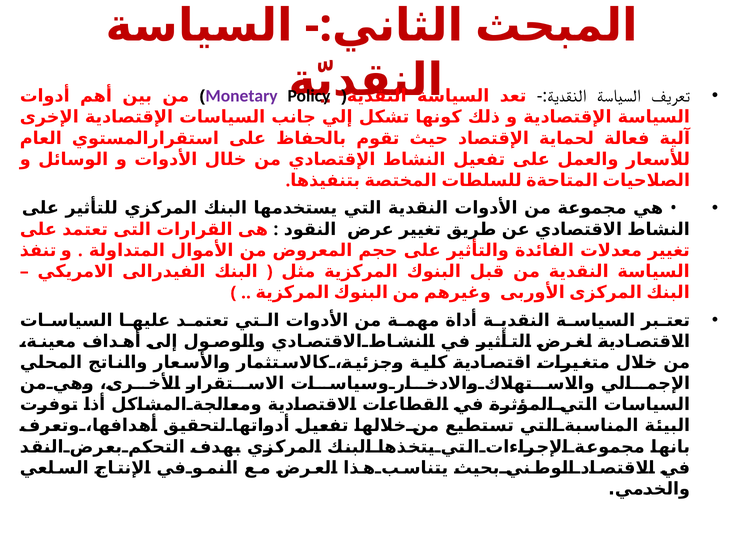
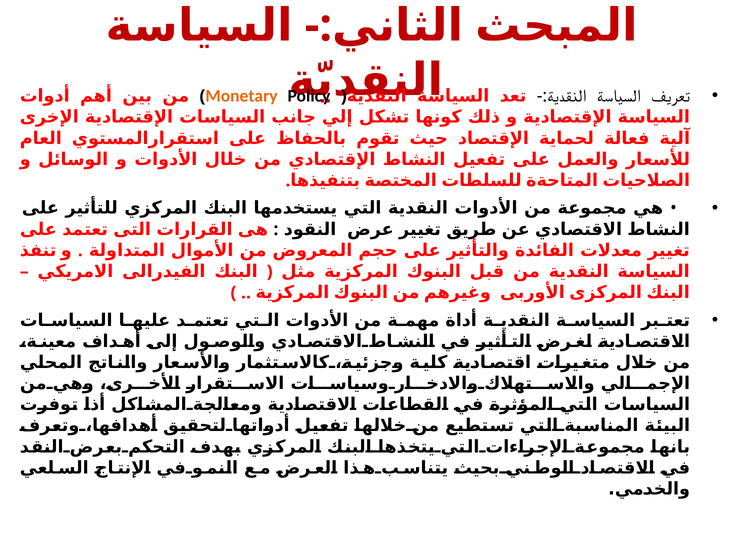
Monetary colour: purple -> orange
